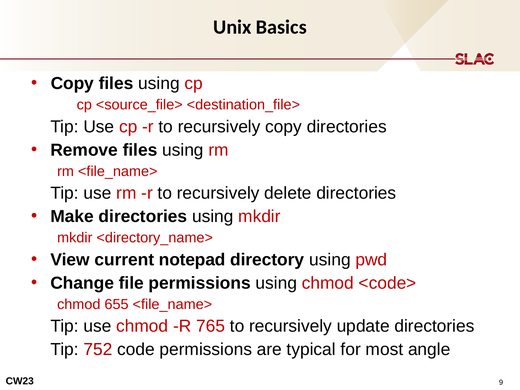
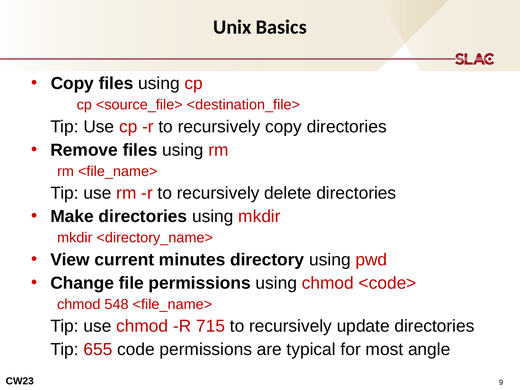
notepad: notepad -> minutes
655: 655 -> 548
765: 765 -> 715
752: 752 -> 655
